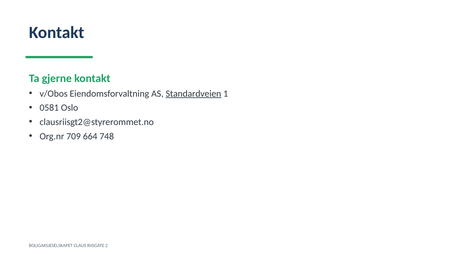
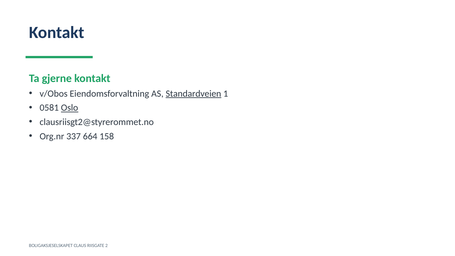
Oslo underline: none -> present
709: 709 -> 337
748: 748 -> 158
